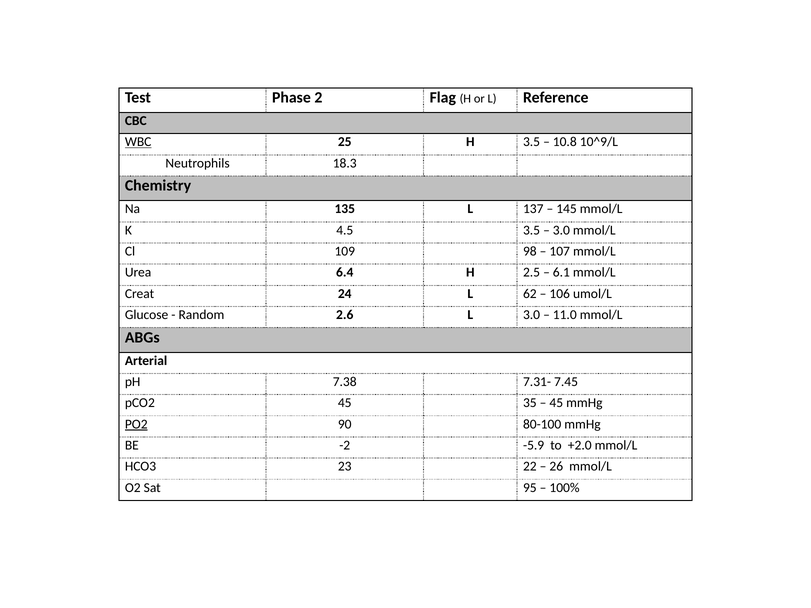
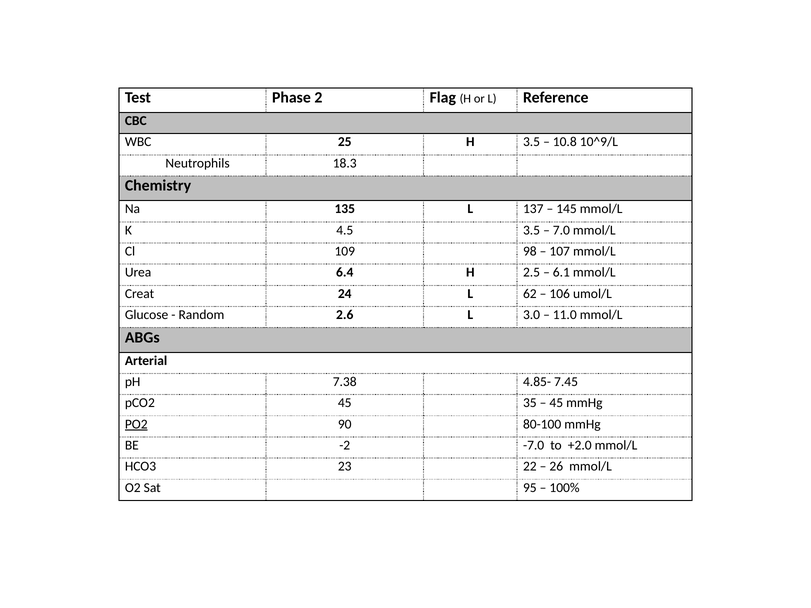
WBC underline: present -> none
3.0 at (561, 230): 3.0 -> 7.0
7.31-: 7.31- -> 4.85-
-5.9: -5.9 -> -7.0
